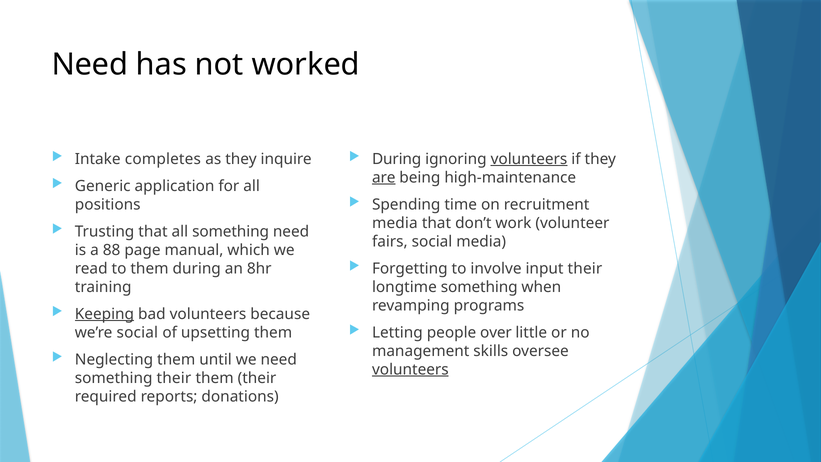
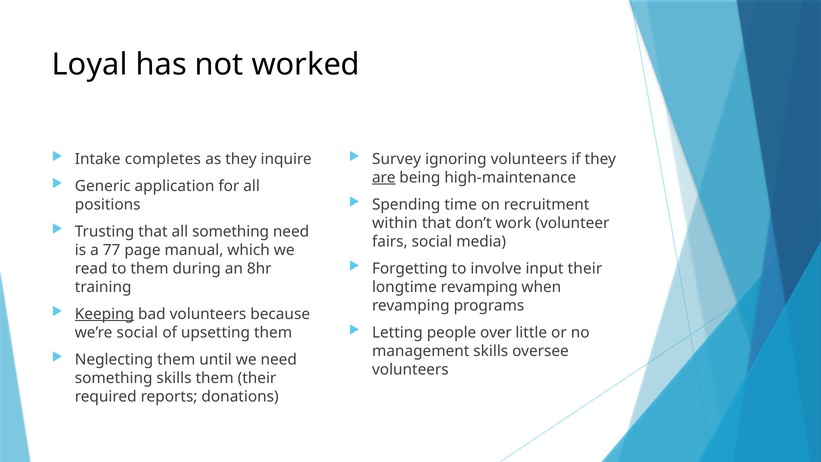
Need at (90, 65): Need -> Loyal
During at (397, 159): During -> Survey
volunteers at (529, 159) underline: present -> none
media at (395, 223): media -> within
88: 88 -> 77
longtime something: something -> revamping
volunteers at (410, 369) underline: present -> none
something their: their -> skills
